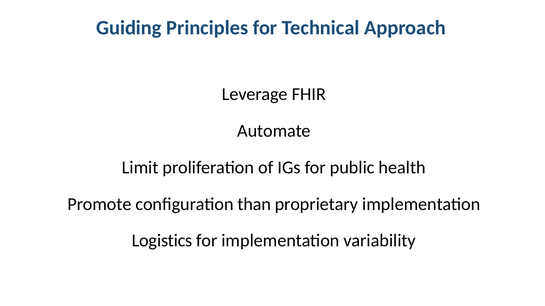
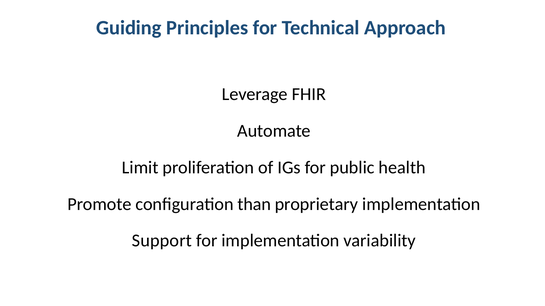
Logistics: Logistics -> Support
